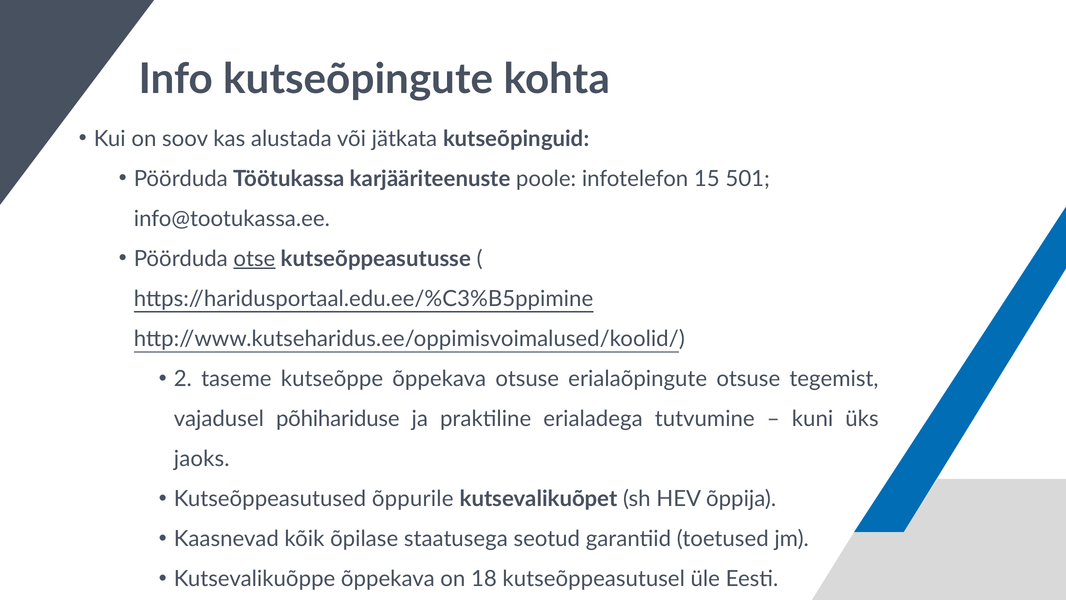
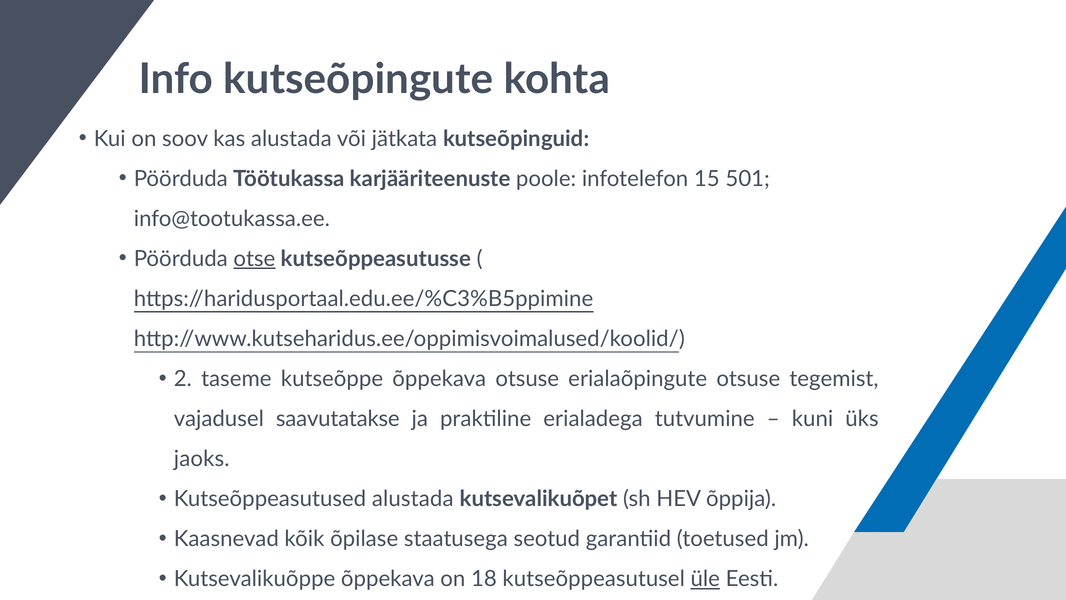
põhihariduse: põhihariduse -> saavutatakse
Kutseõppeasutused õppurile: õppurile -> alustada
üle underline: none -> present
